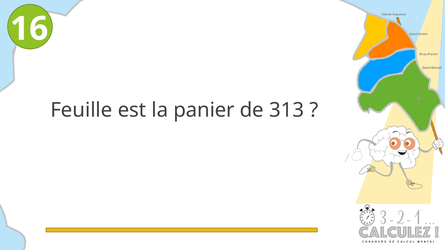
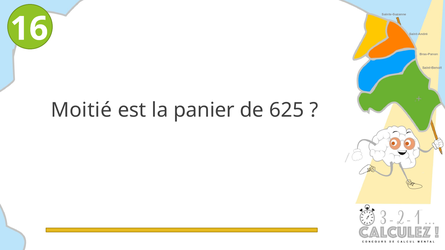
Feuille: Feuille -> Moitié
313: 313 -> 625
